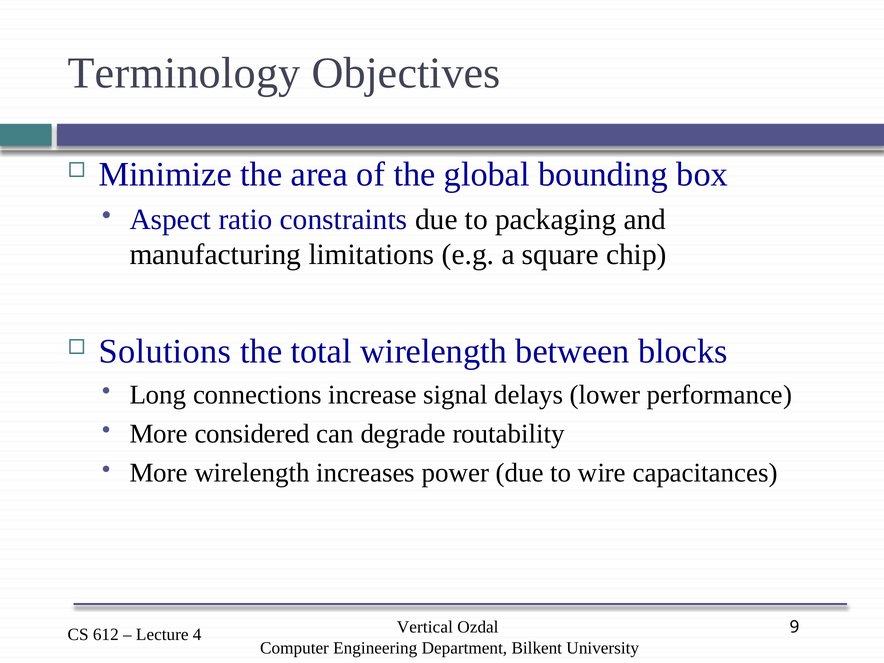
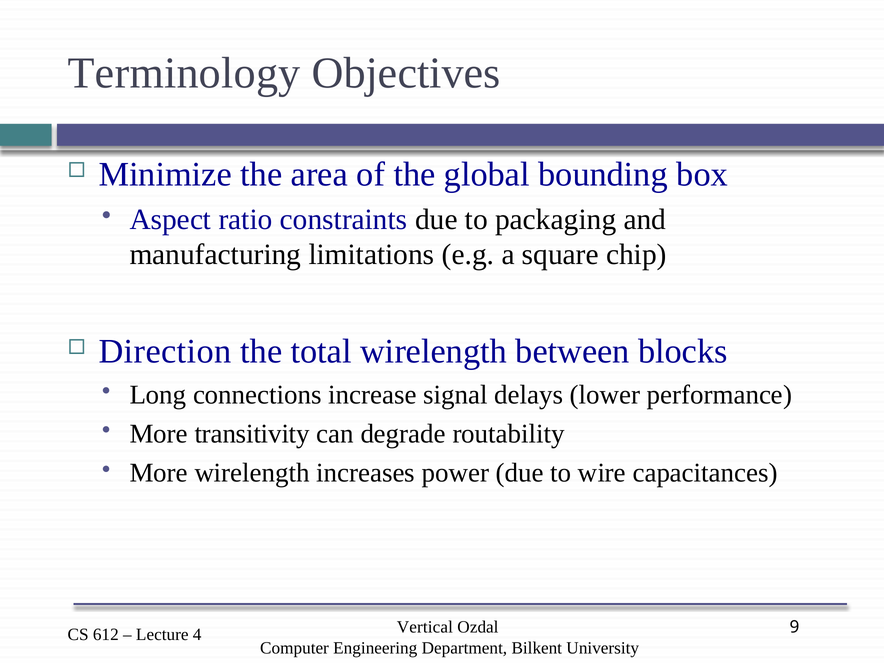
Solutions: Solutions -> Direction
considered: considered -> transitivity
